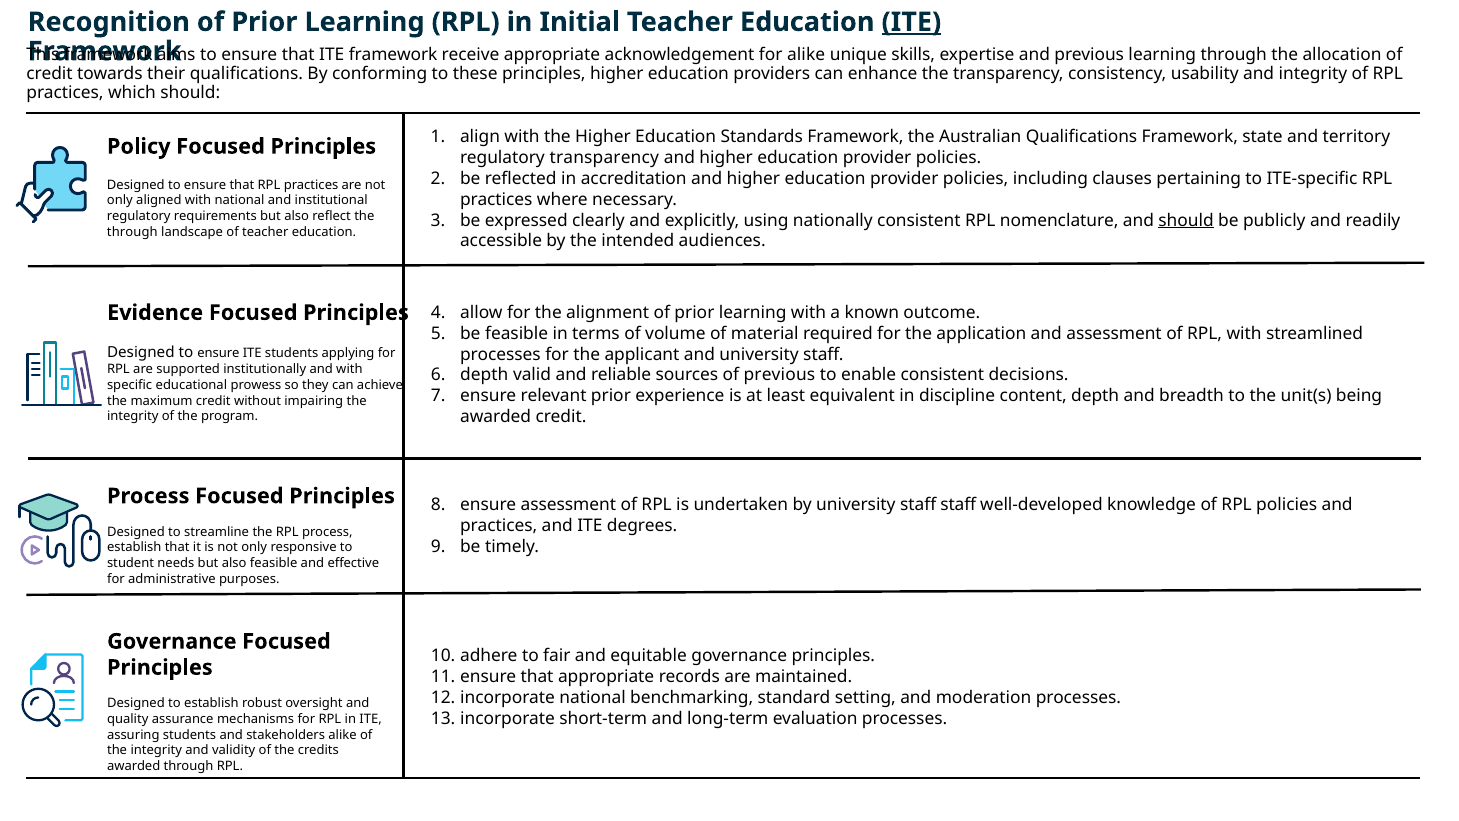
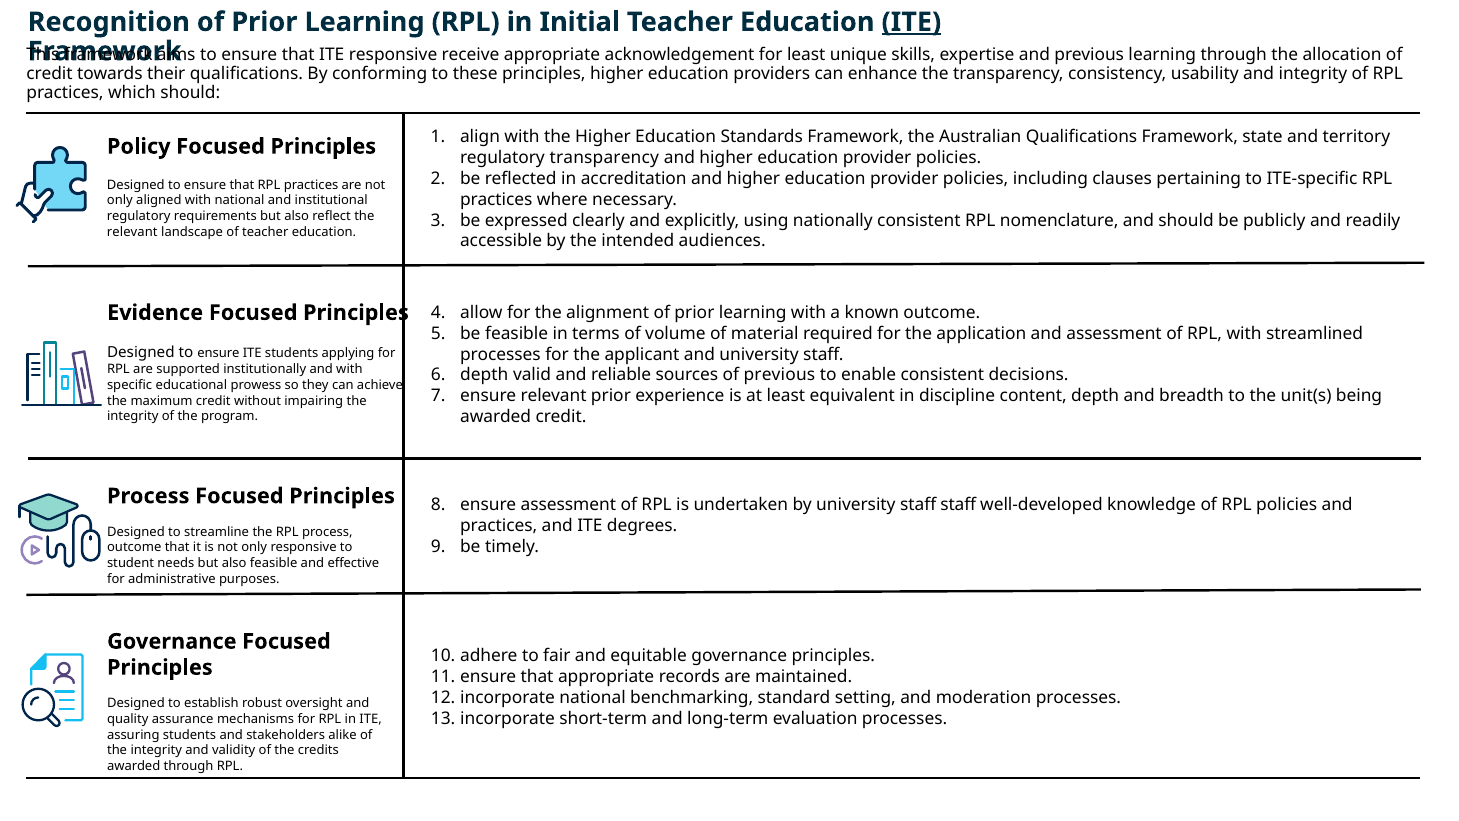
that ITE framework: framework -> responsive
for alike: alike -> least
should at (1186, 220) underline: present -> none
through at (132, 232): through -> relevant
establish at (134, 547): establish -> outcome
